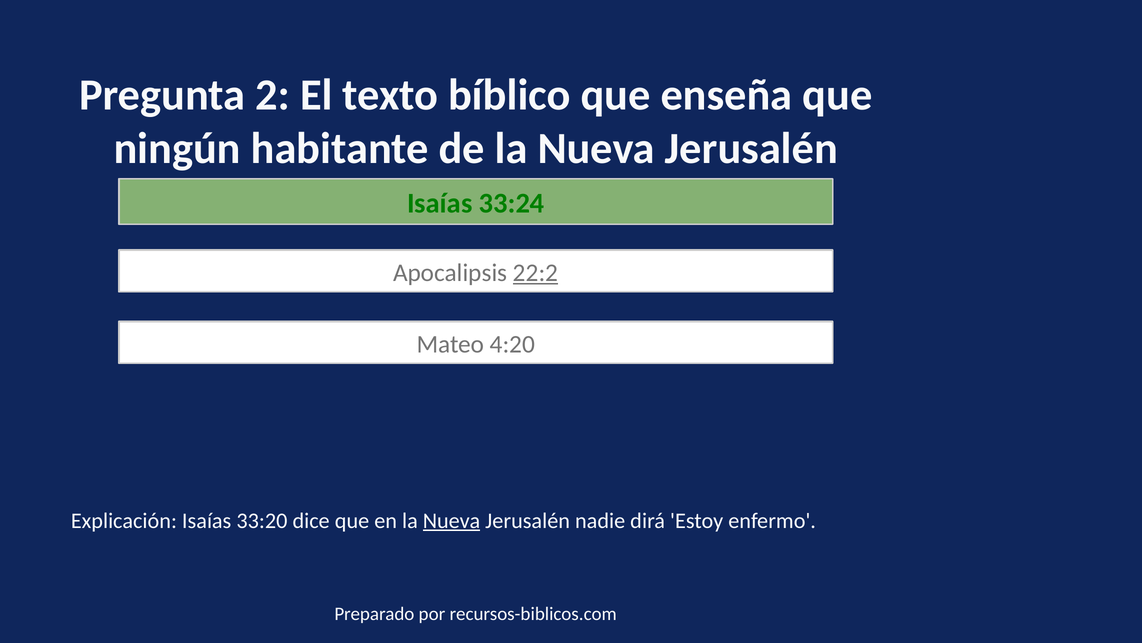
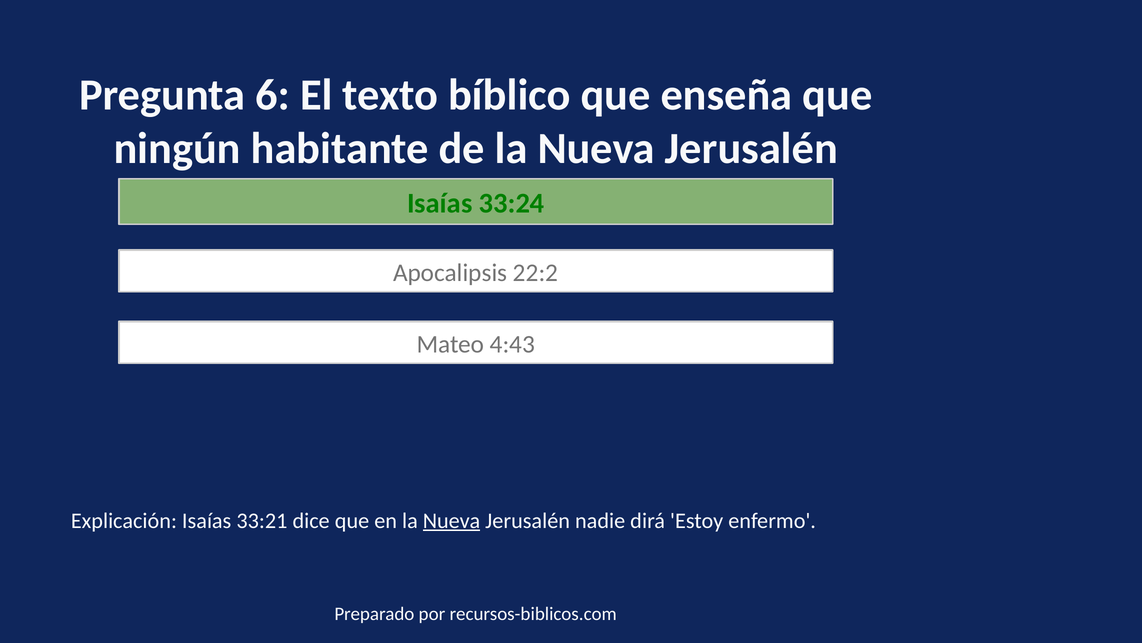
2: 2 -> 6
22:2 underline: present -> none
4:20: 4:20 -> 4:43
33:20: 33:20 -> 33:21
